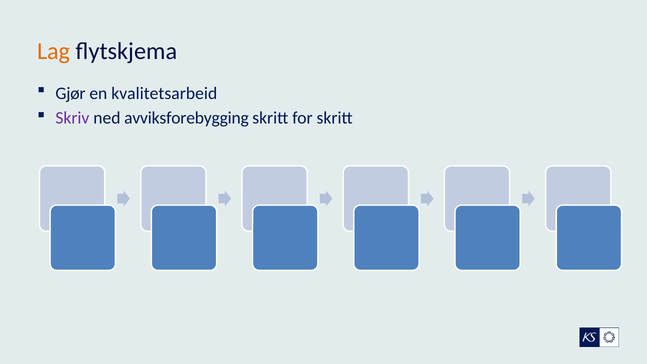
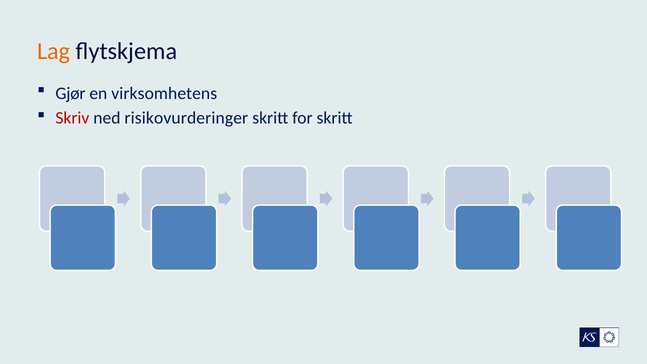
kvalitetsarbeid: kvalitetsarbeid -> virksomhetens
Skriv colour: purple -> red
avviksforebygging: avviksforebygging -> risikovurderinger
